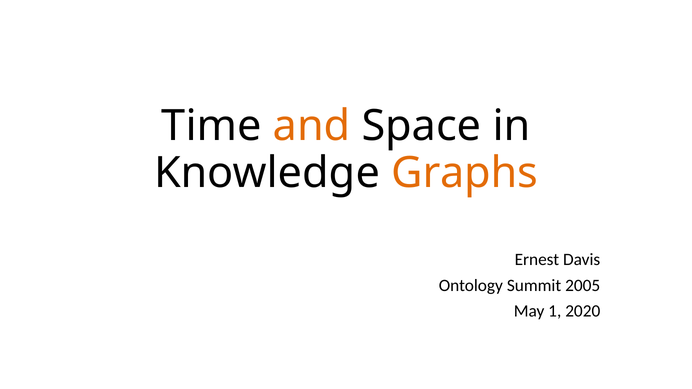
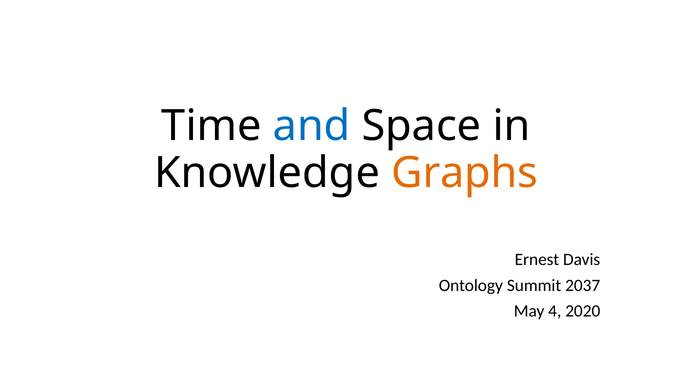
and colour: orange -> blue
2005: 2005 -> 2037
1: 1 -> 4
